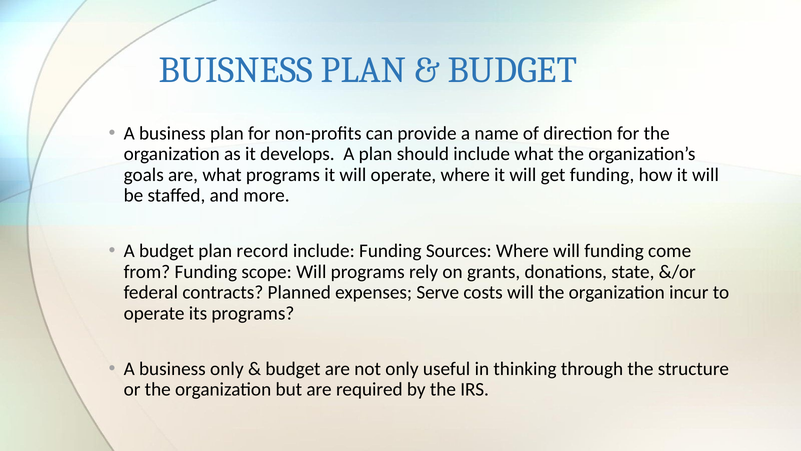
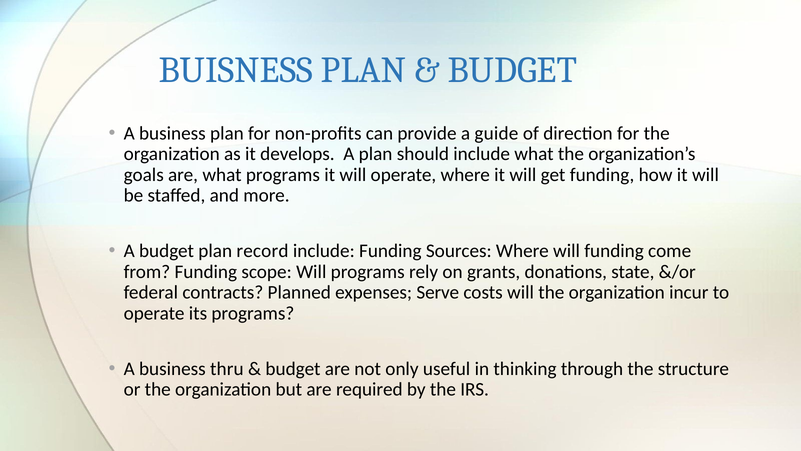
name: name -> guide
business only: only -> thru
